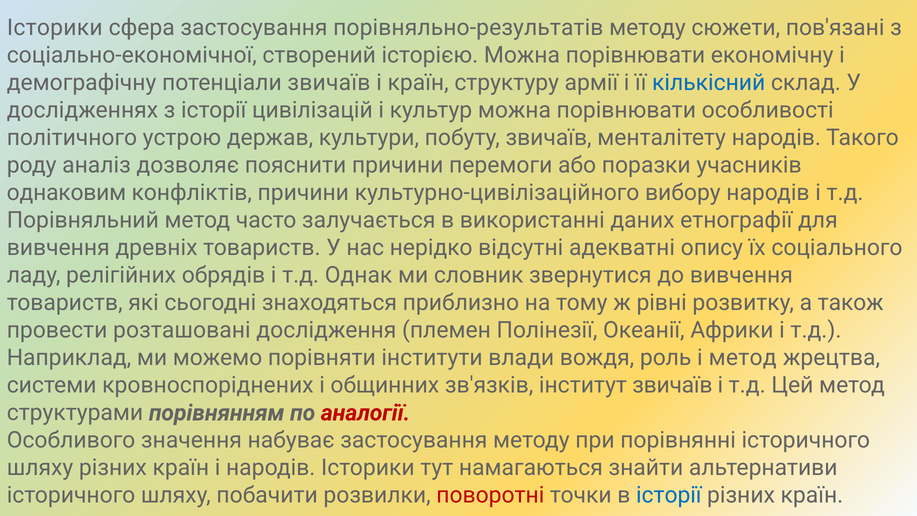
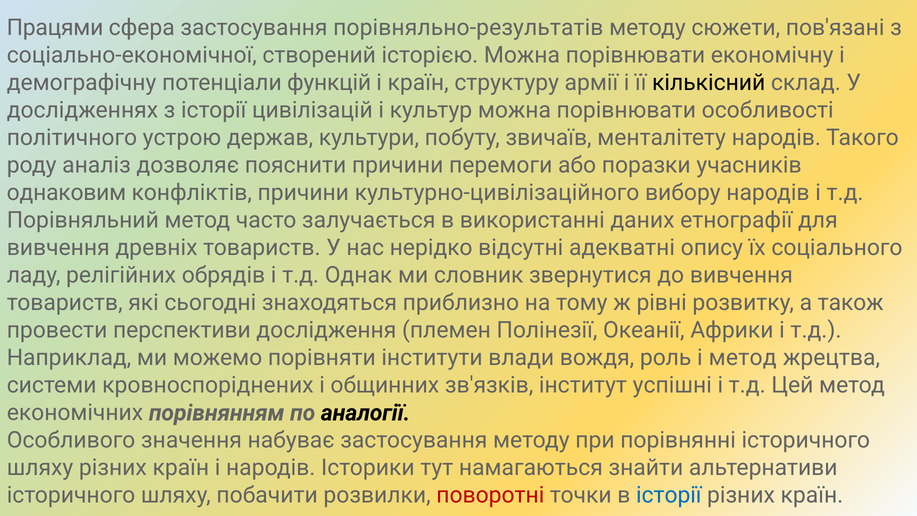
Історики at (55, 28): Історики -> Працями
потенціали звичаїв: звичаїв -> функцій
кількісний colour: blue -> black
розташовані: розташовані -> перспективи
інститут звичаїв: звичаїв -> успішні
структурами: структурами -> економічних
аналогії colour: red -> black
